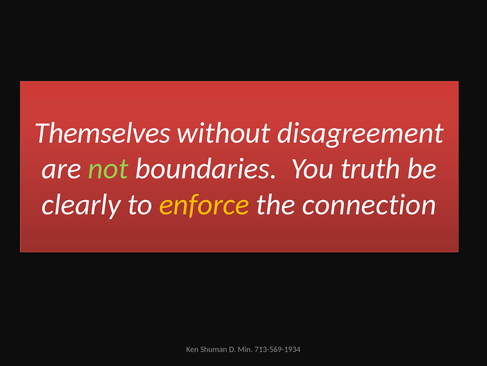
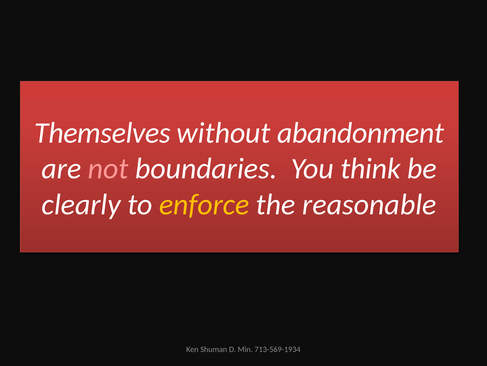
disagreement: disagreement -> abandonment
not colour: light green -> pink
truth: truth -> think
connection: connection -> reasonable
